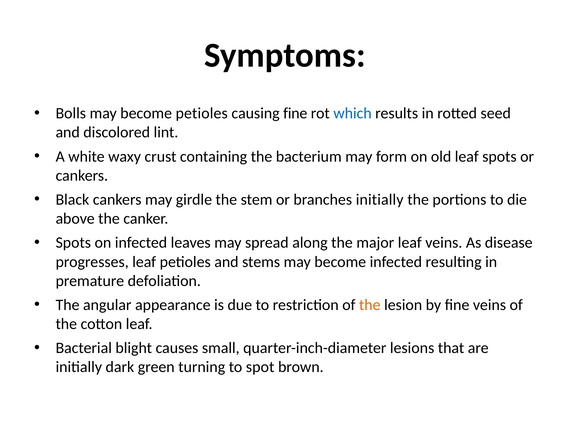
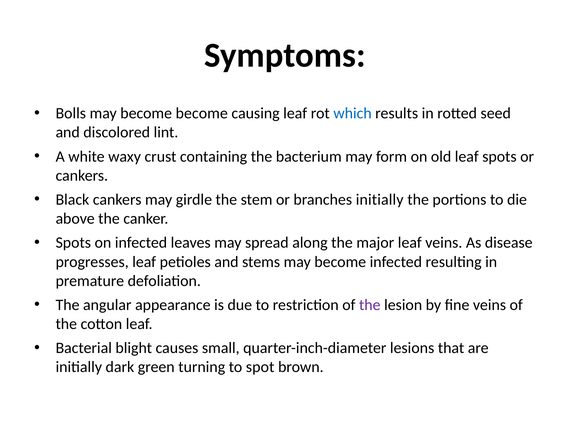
become petioles: petioles -> become
causing fine: fine -> leaf
the at (370, 305) colour: orange -> purple
